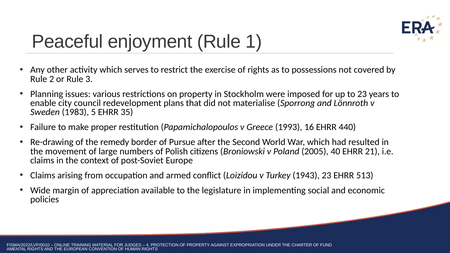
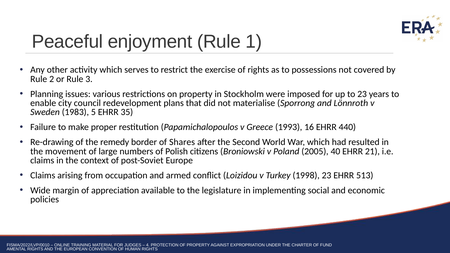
Pursue: Pursue -> Shares
1943: 1943 -> 1998
